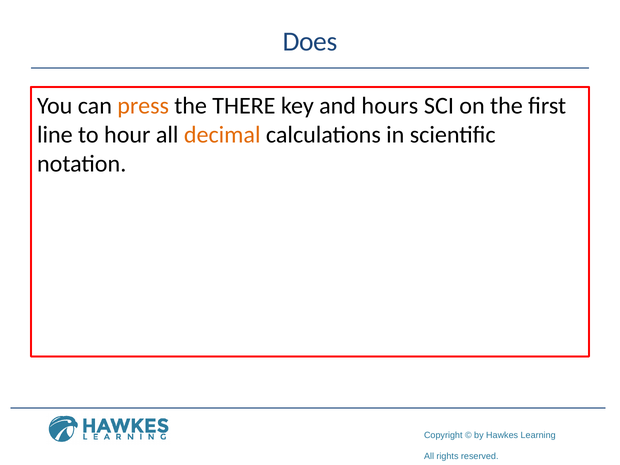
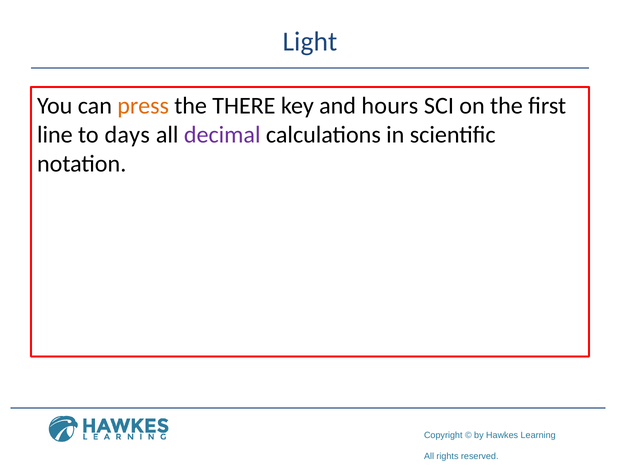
Does: Does -> Light
hour: hour -> days
decimal colour: orange -> purple
